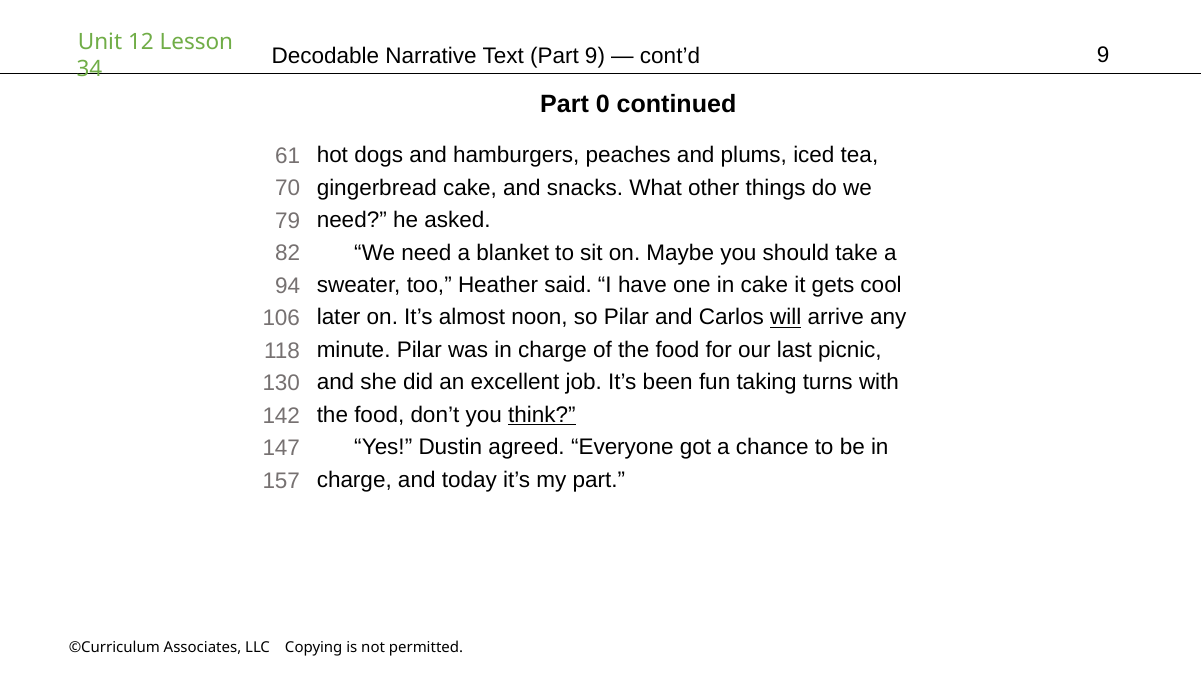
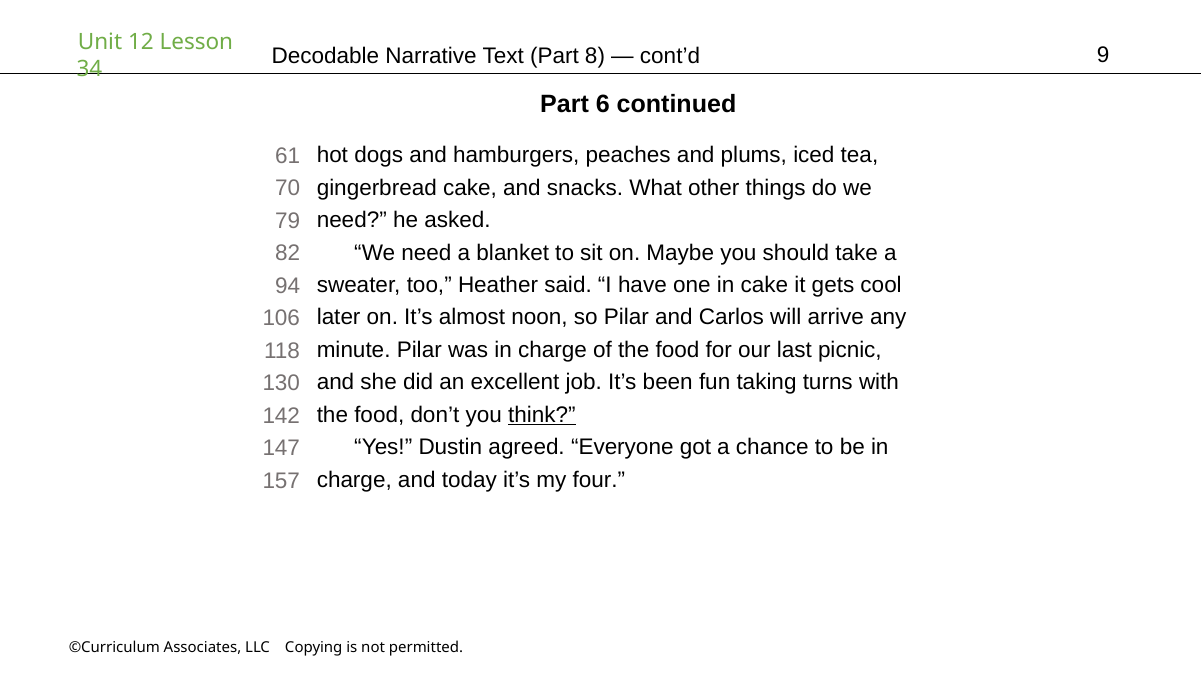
Part 9: 9 -> 8
0: 0 -> 6
will underline: present -> none
my part: part -> four
